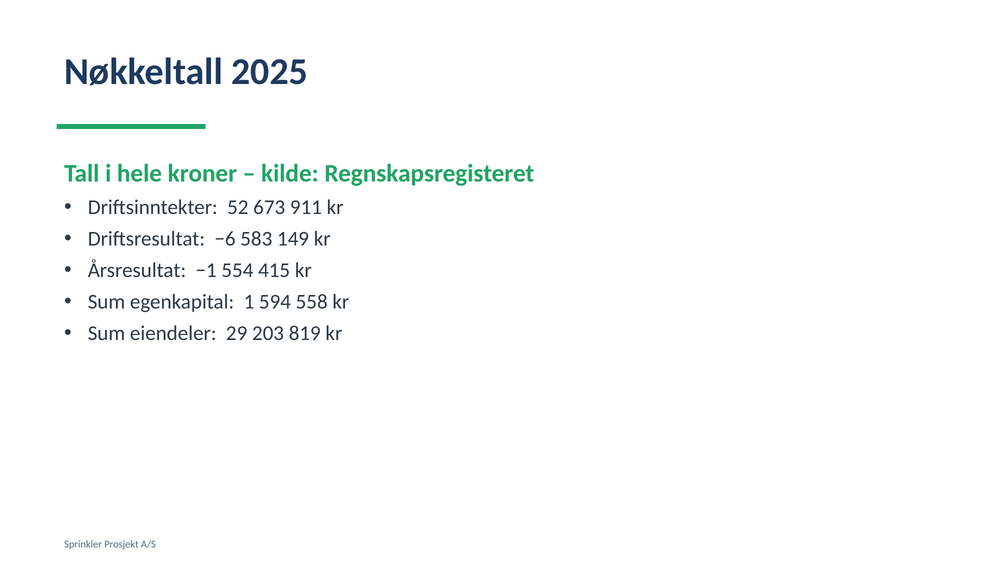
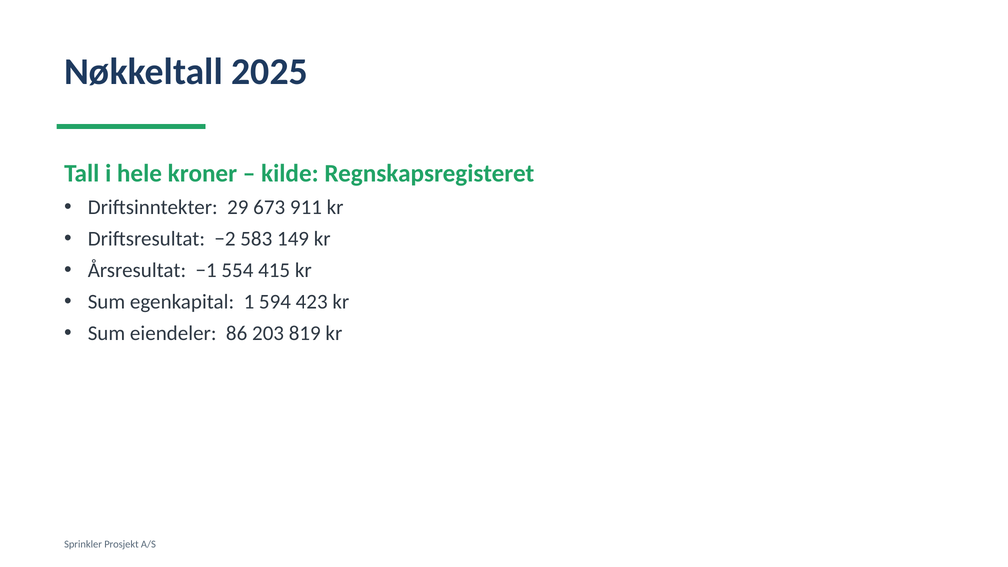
52: 52 -> 29
−6: −6 -> −2
558: 558 -> 423
29: 29 -> 86
